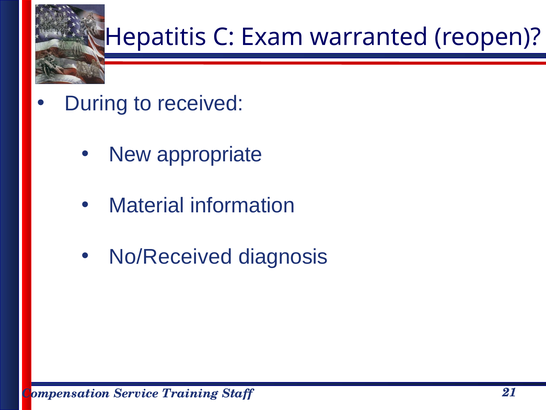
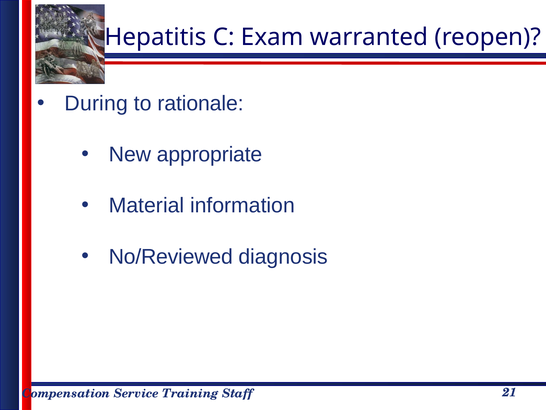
received: received -> rationale
No/Received: No/Received -> No/Reviewed
